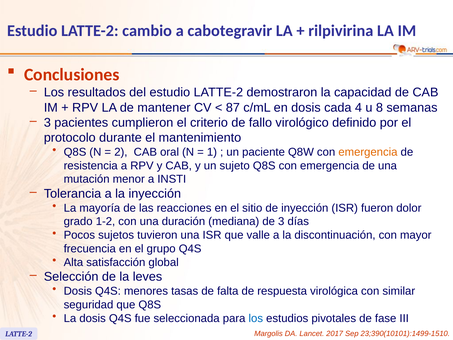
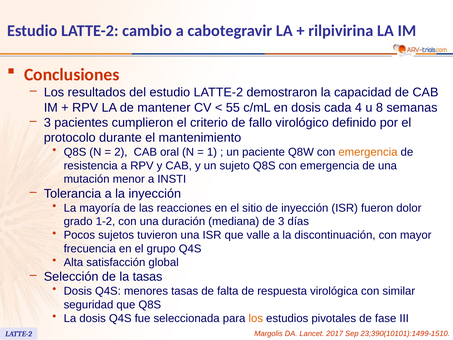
87: 87 -> 55
la leves: leves -> tasas
los at (256, 318) colour: blue -> orange
